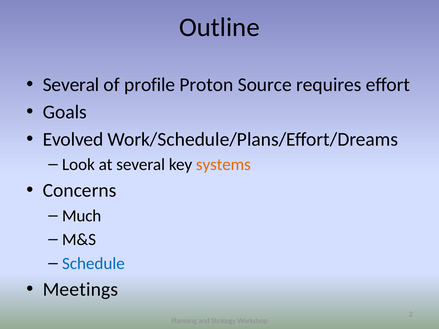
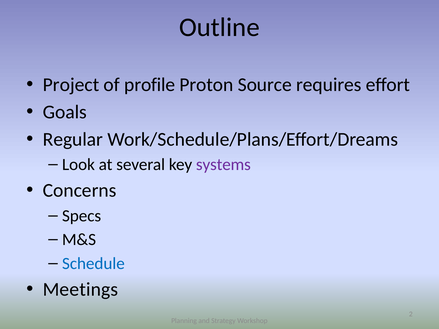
Several at (71, 85): Several -> Project
Evolved: Evolved -> Regular
systems colour: orange -> purple
Much: Much -> Specs
